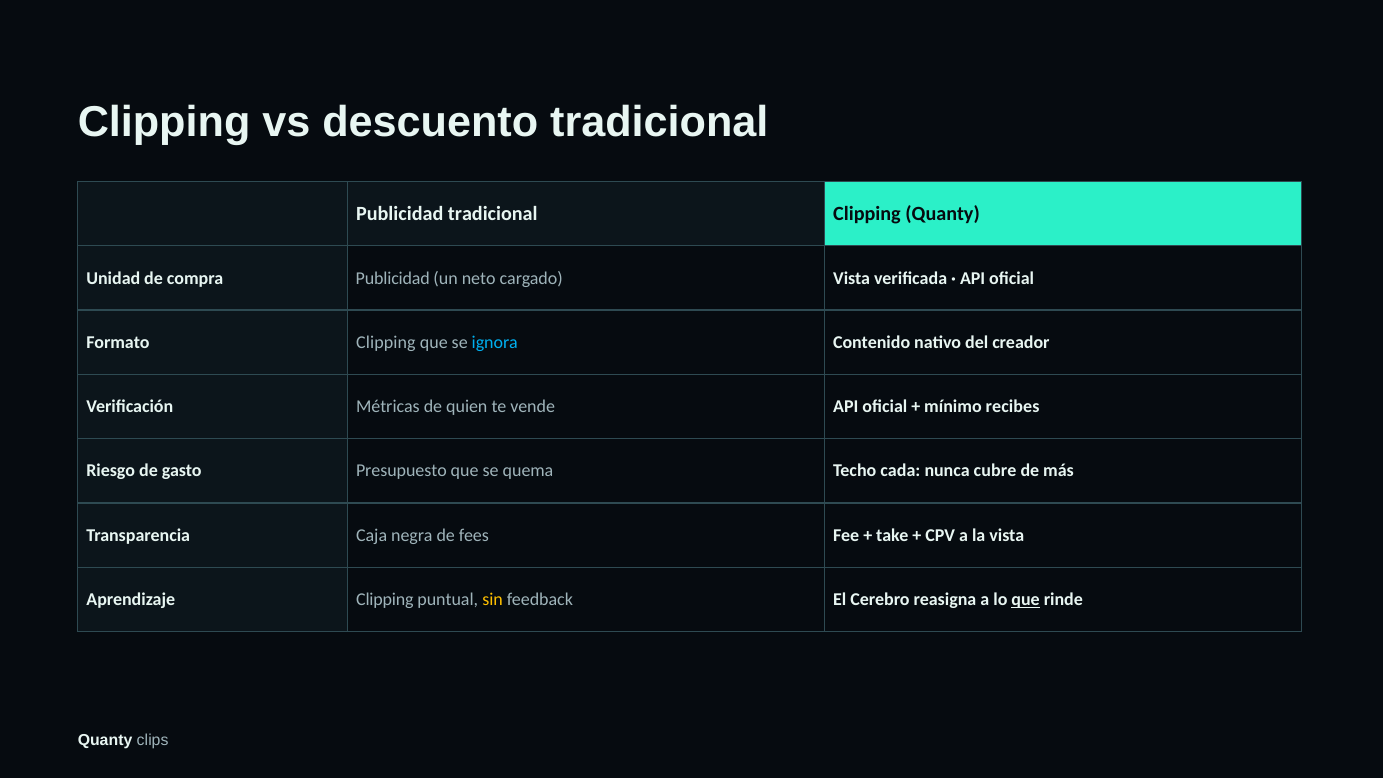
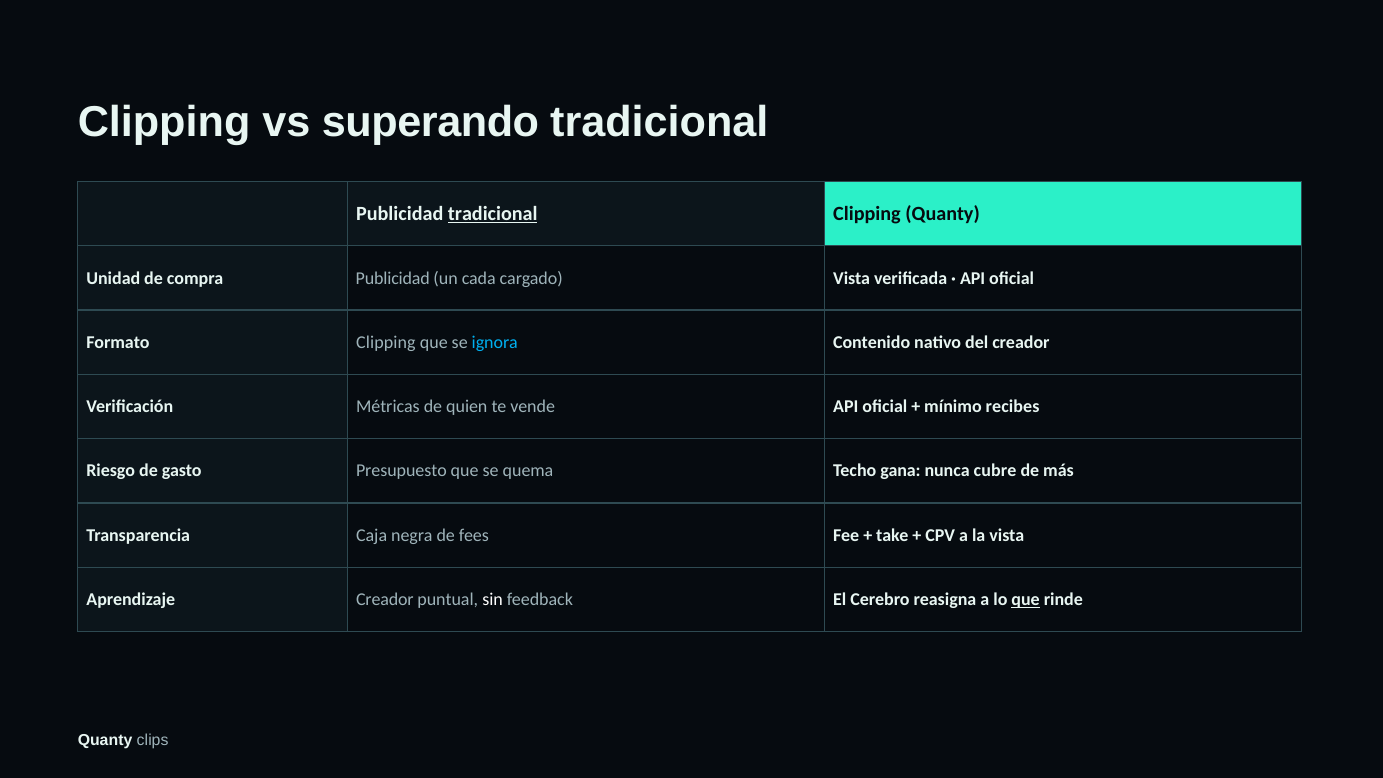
descuento: descuento -> superando
tradicional at (493, 214) underline: none -> present
neto: neto -> cada
cada: cada -> gana
Aprendizaje Clipping: Clipping -> Creador
sin colour: yellow -> white
